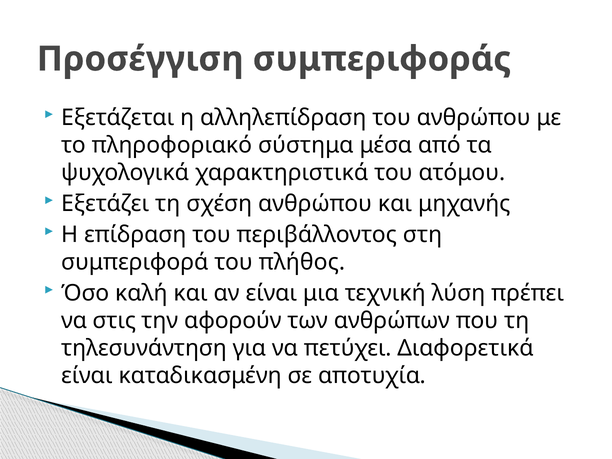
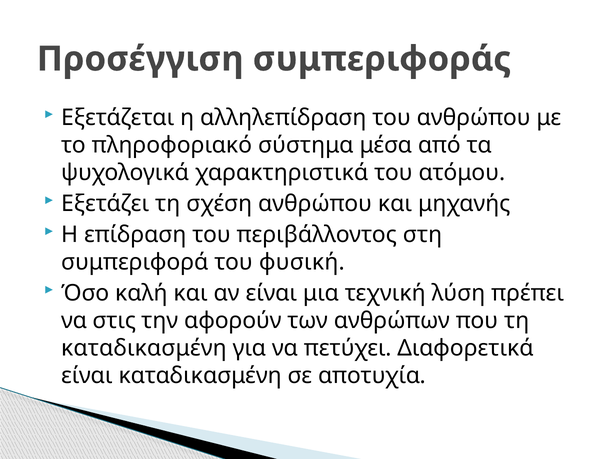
πλήθος: πλήθος -> φυσική
τηλεσυνάντηση at (144, 348): τηλεσυνάντηση -> καταδικασμένη
